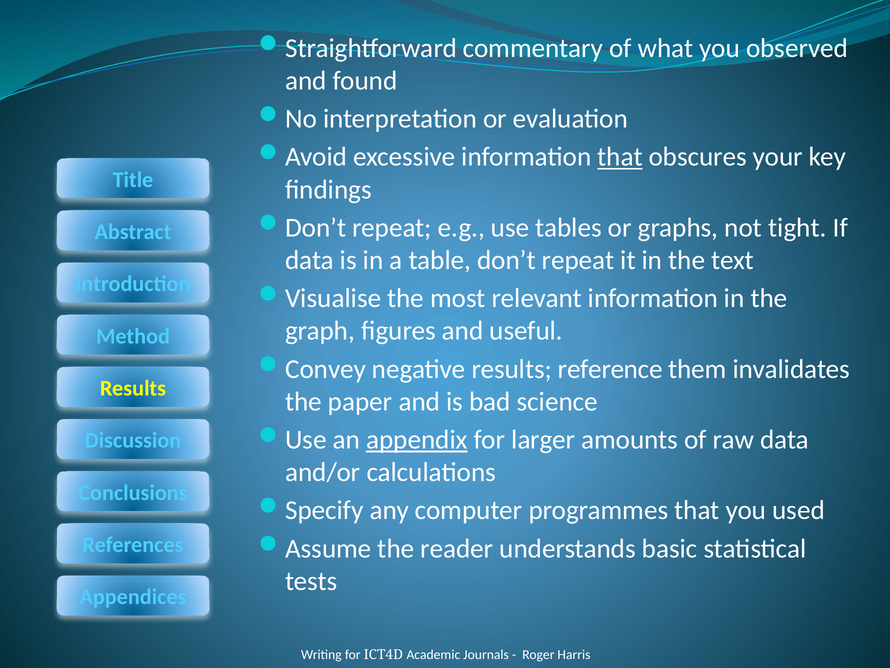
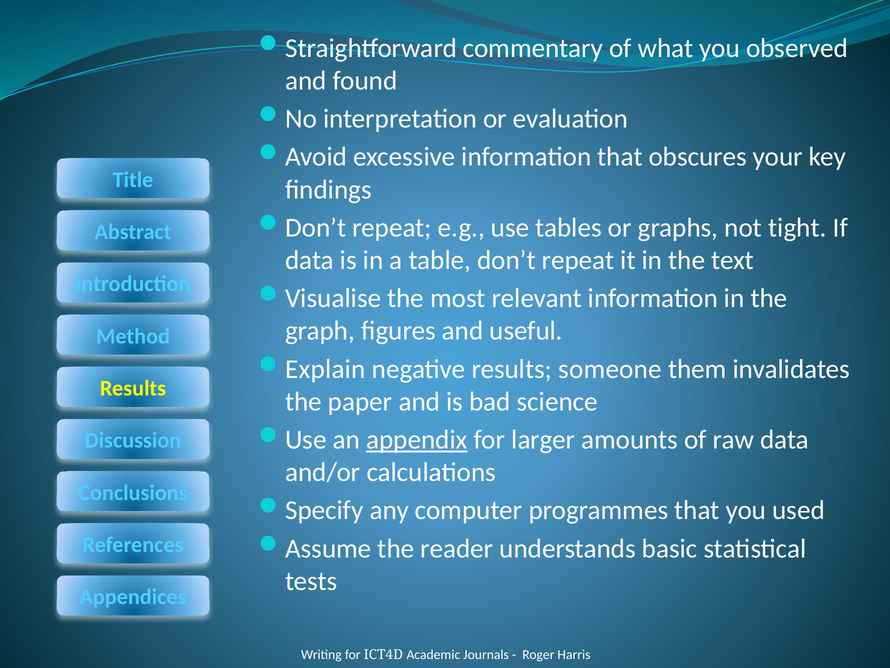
that at (620, 157) underline: present -> none
Convey: Convey -> Explain
reference: reference -> someone
